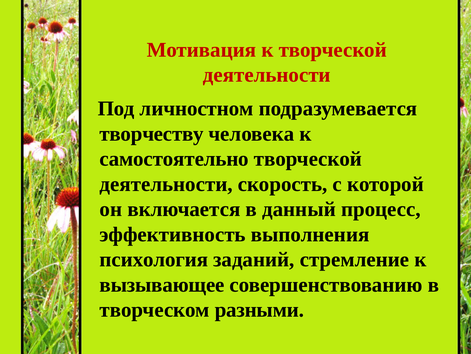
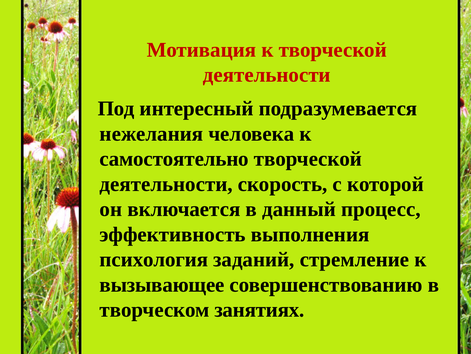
личностном: личностном -> интересный
творчеству: творчеству -> нежелания
разными: разными -> занятиях
